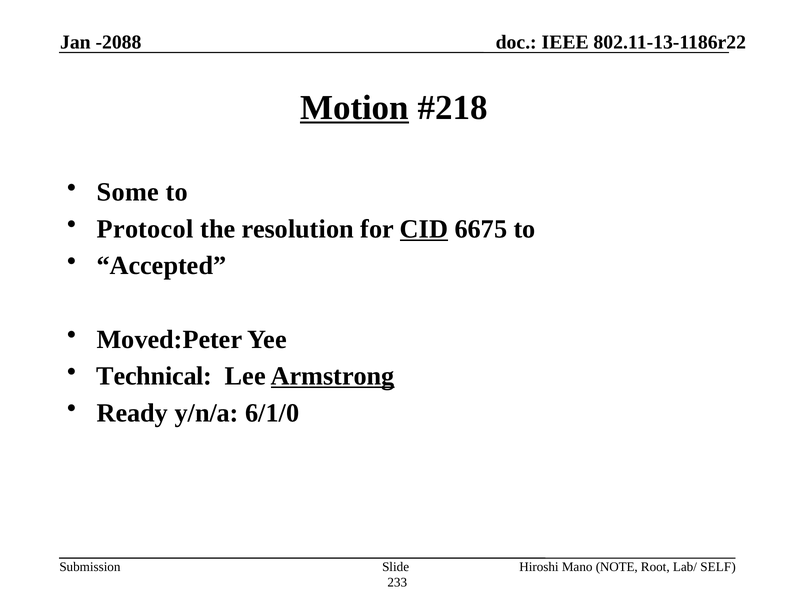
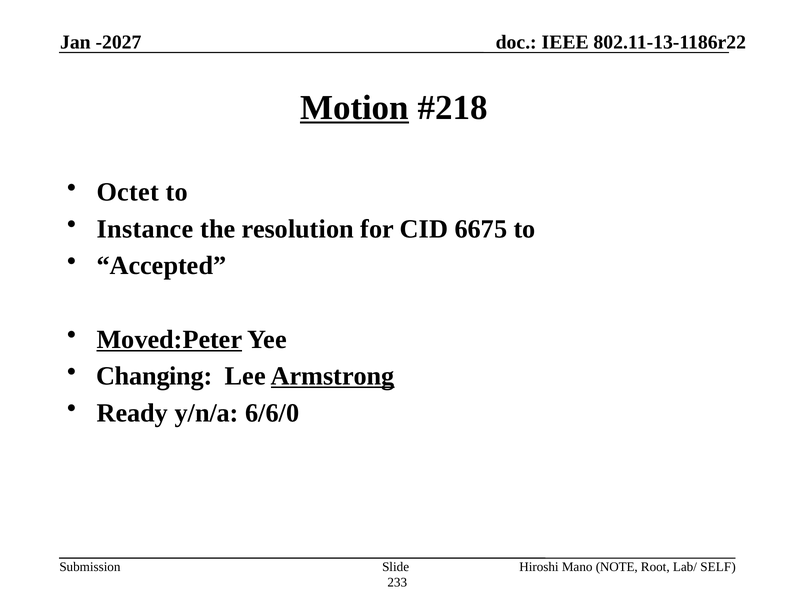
-2088: -2088 -> -2027
Some: Some -> Octet
Protocol: Protocol -> Instance
CID underline: present -> none
Moved:Peter underline: none -> present
Technical: Technical -> Changing
6/1/0: 6/1/0 -> 6/6/0
